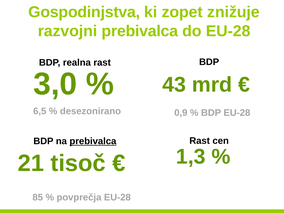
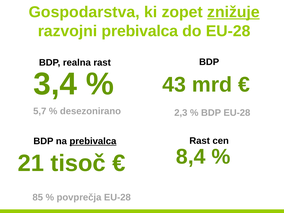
Gospodinjstva: Gospodinjstva -> Gospodarstva
znižuje underline: none -> present
3,0: 3,0 -> 3,4
6,5: 6,5 -> 5,7
0,9: 0,9 -> 2,3
1,3: 1,3 -> 8,4
